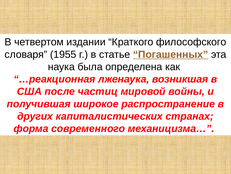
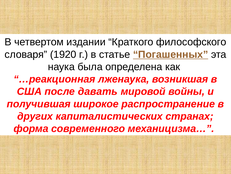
1955: 1955 -> 1920
частиц: частиц -> давать
